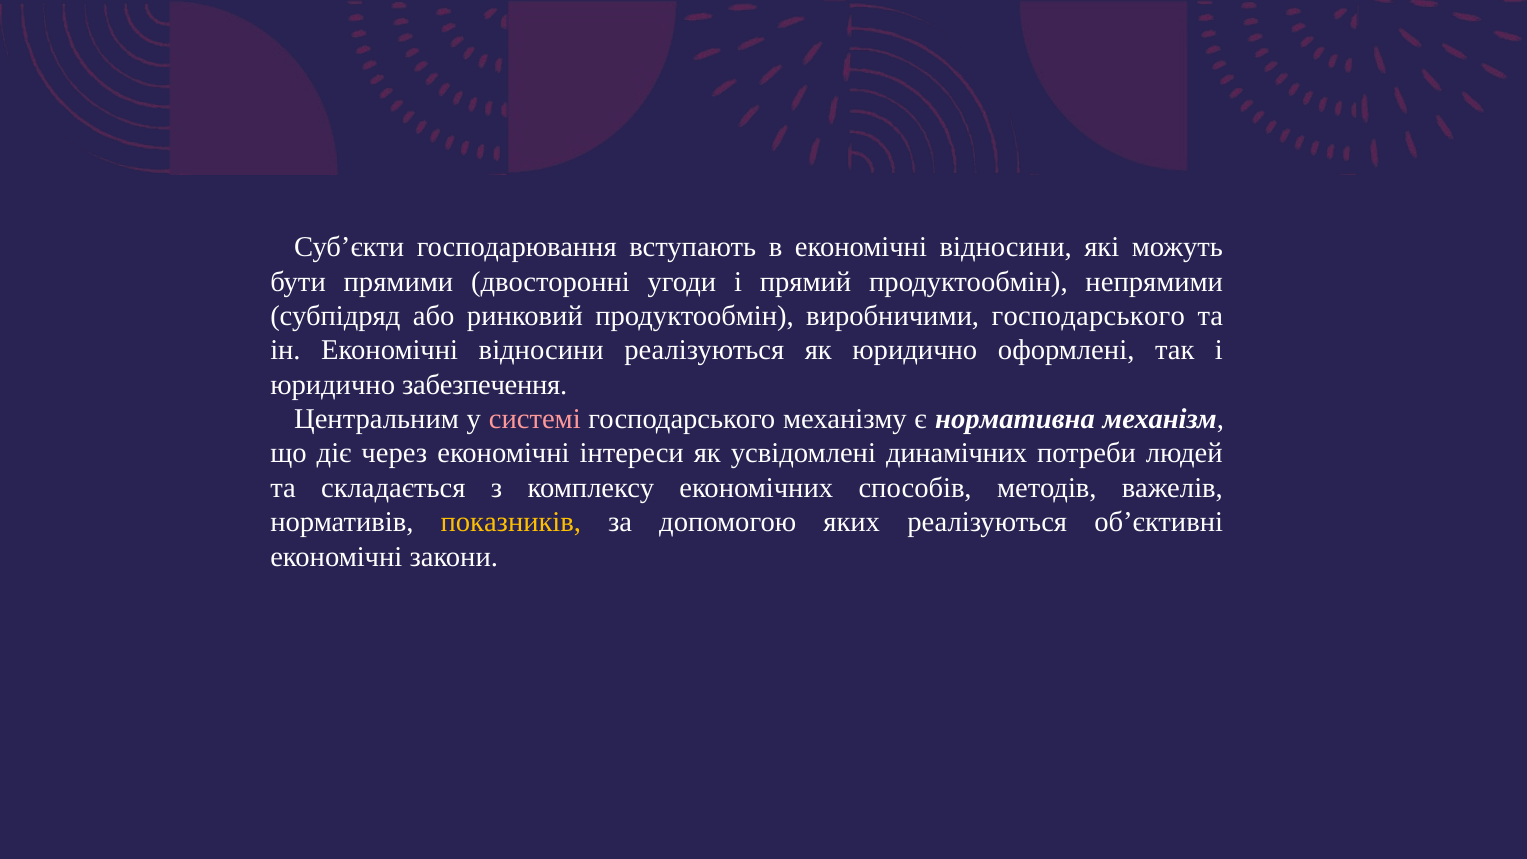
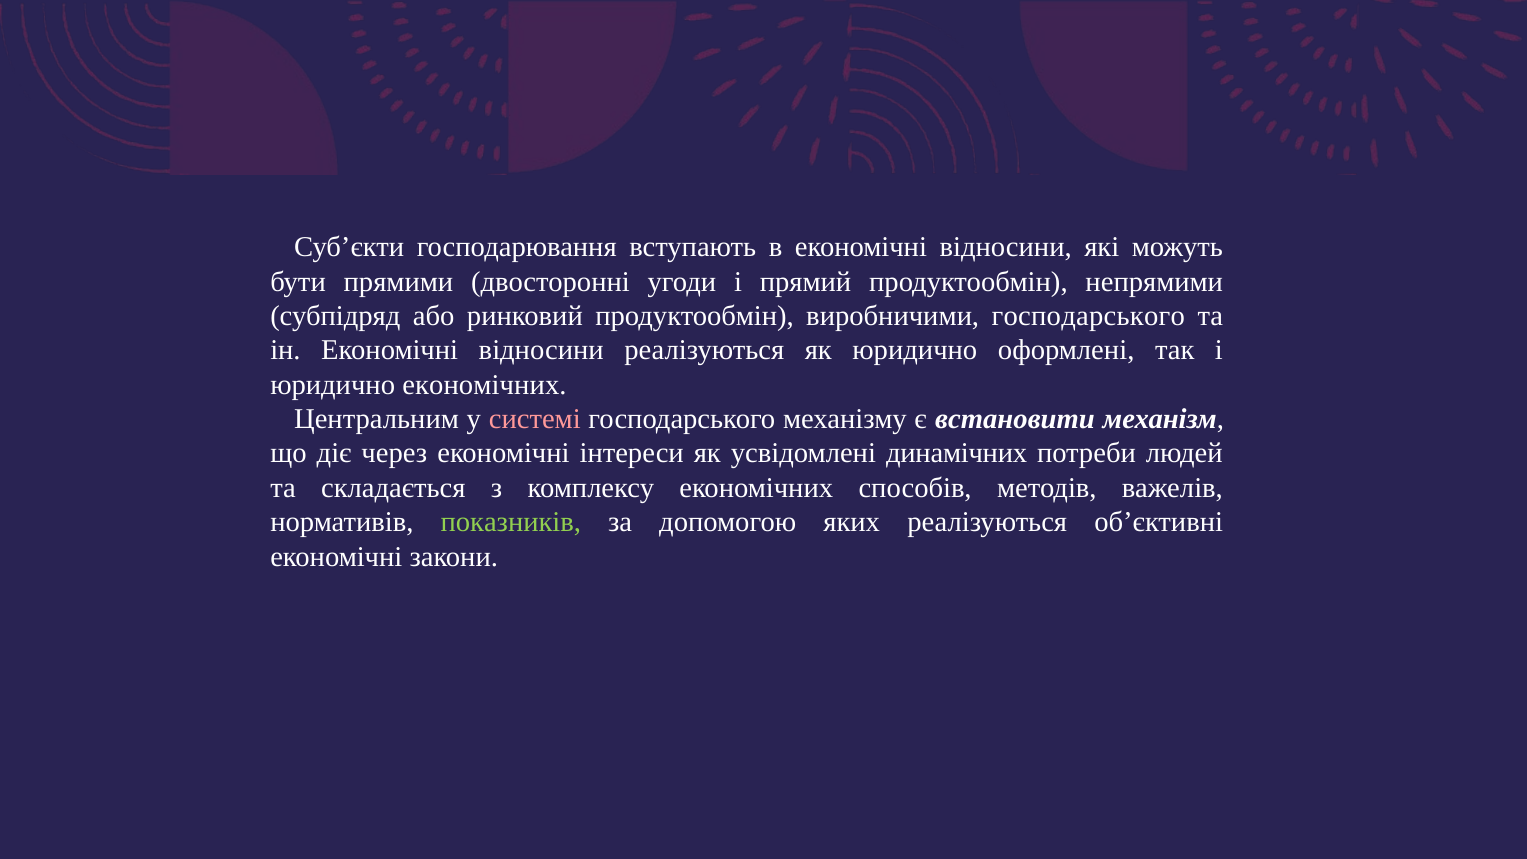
юридично забезпечення: забезпечення -> економічних
нормативна: нормативна -> встановити
показників colour: yellow -> light green
